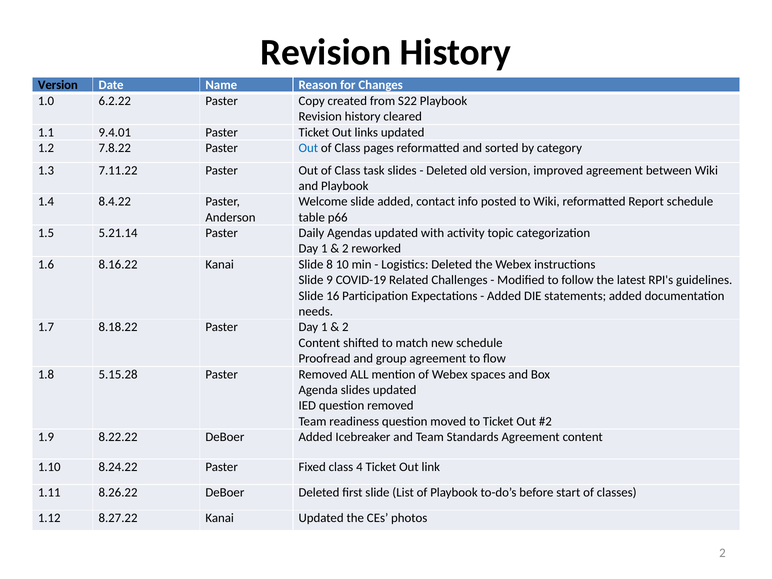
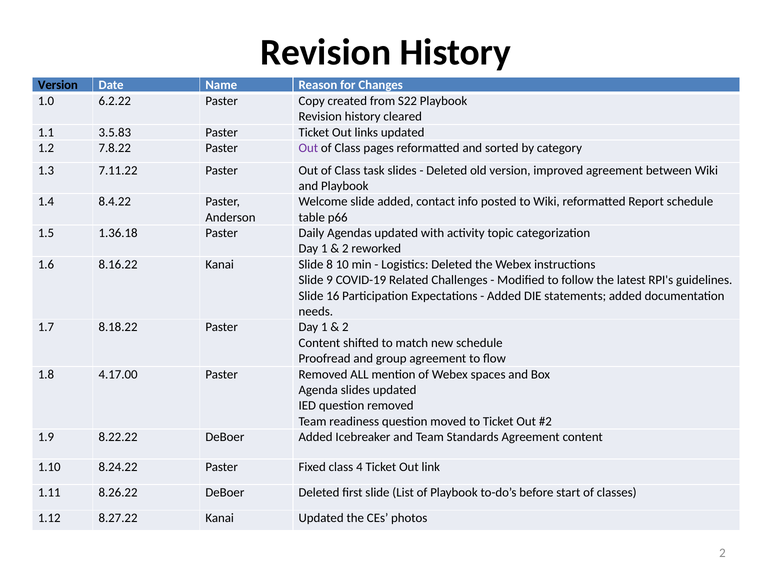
9.4.01: 9.4.01 -> 3.5.83
Out at (308, 148) colour: blue -> purple
5.21.14: 5.21.14 -> 1.36.18
5.15.28: 5.15.28 -> 4.17.00
